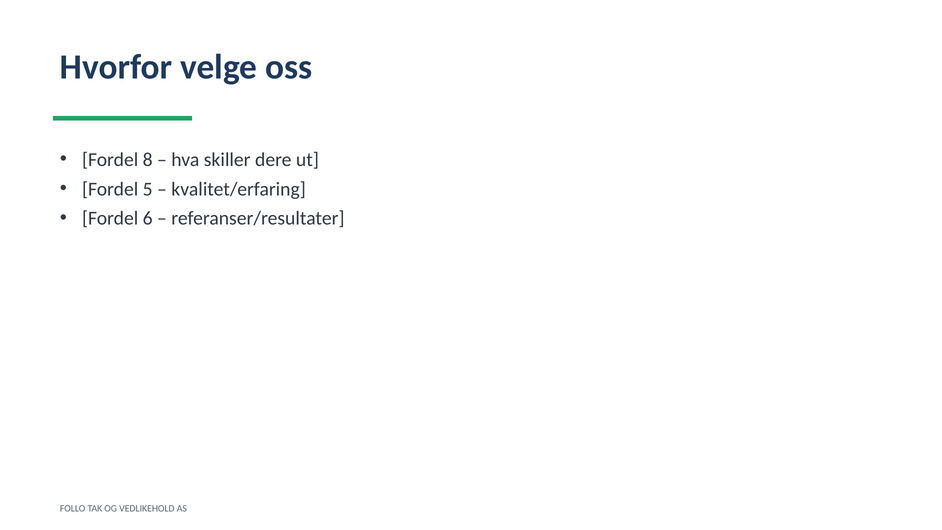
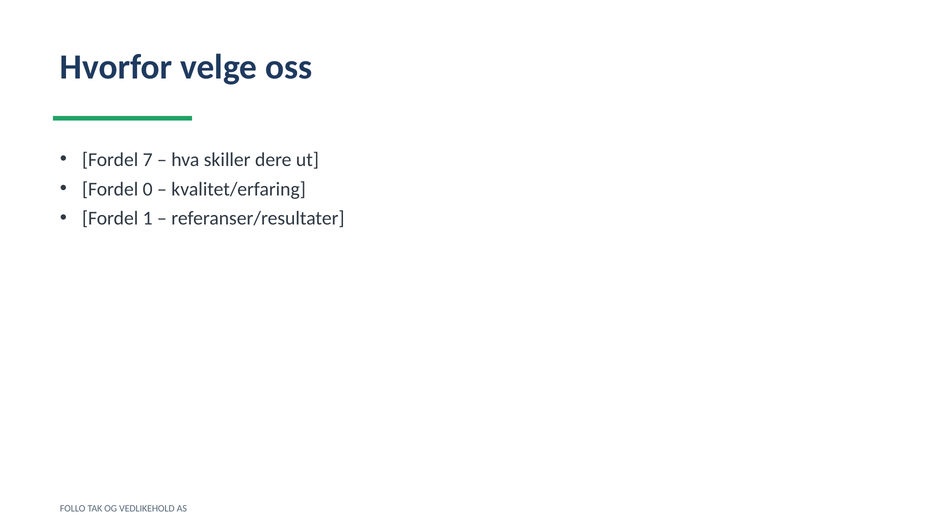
8: 8 -> 7
5: 5 -> 0
6: 6 -> 1
